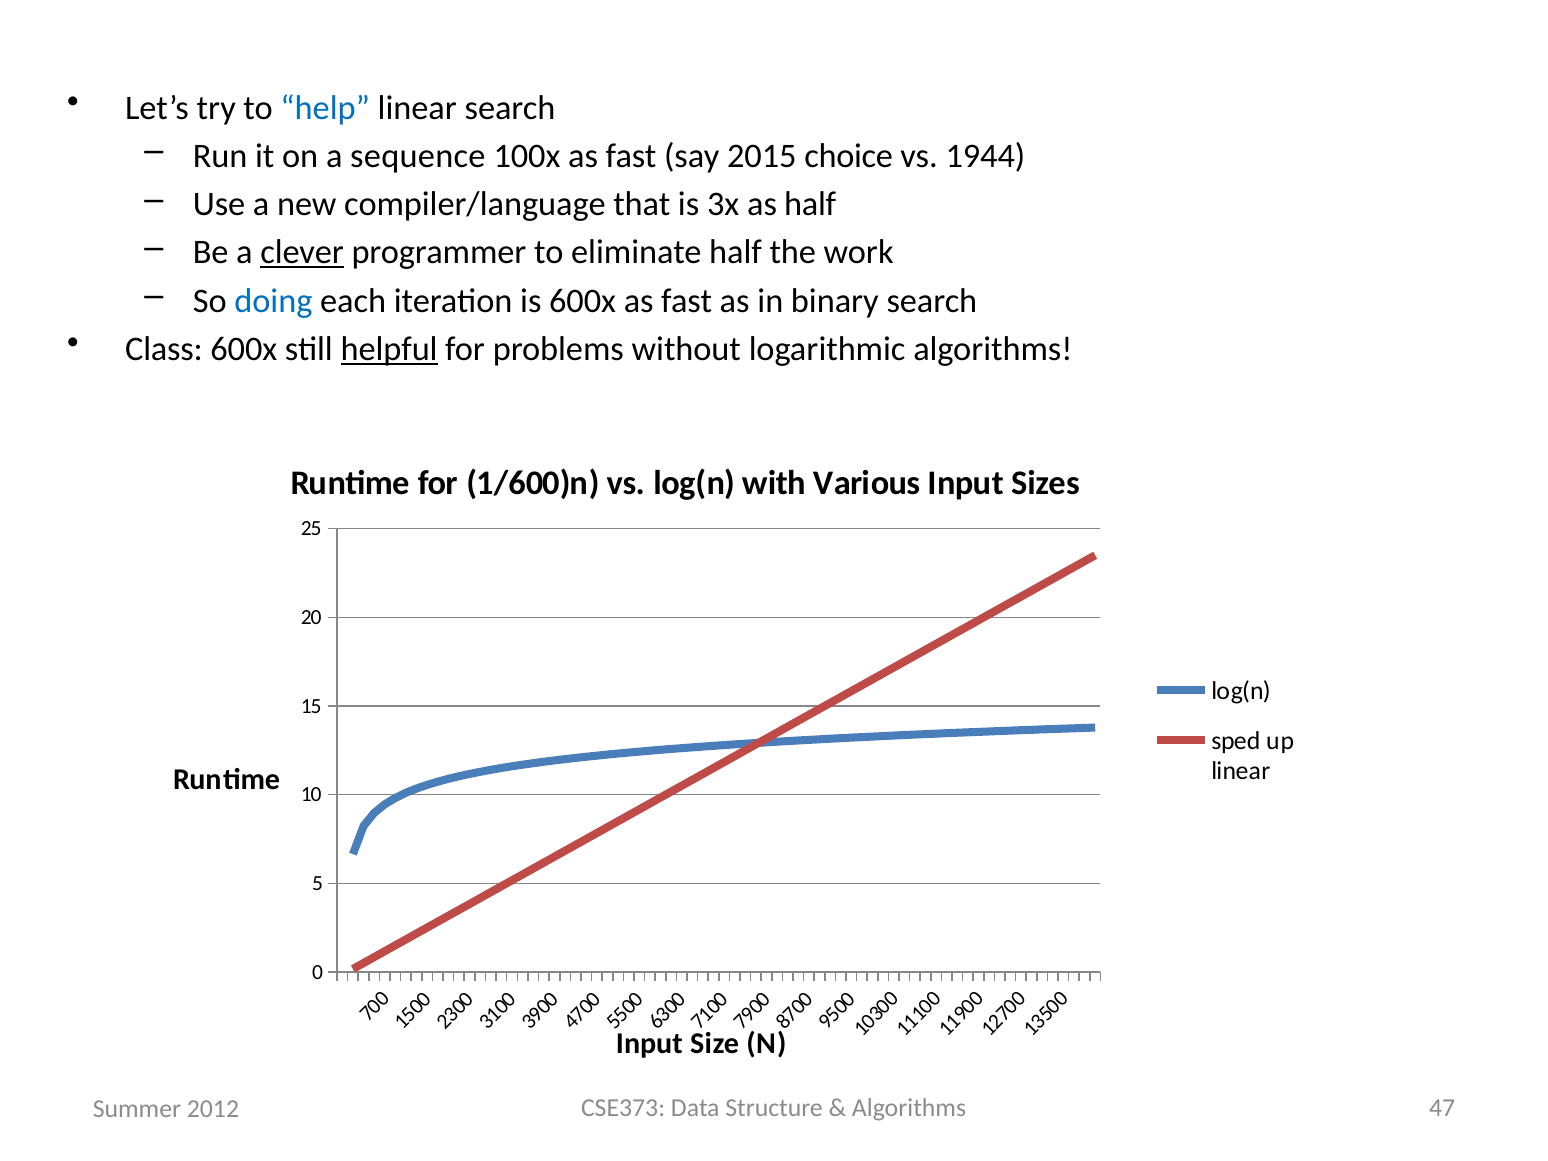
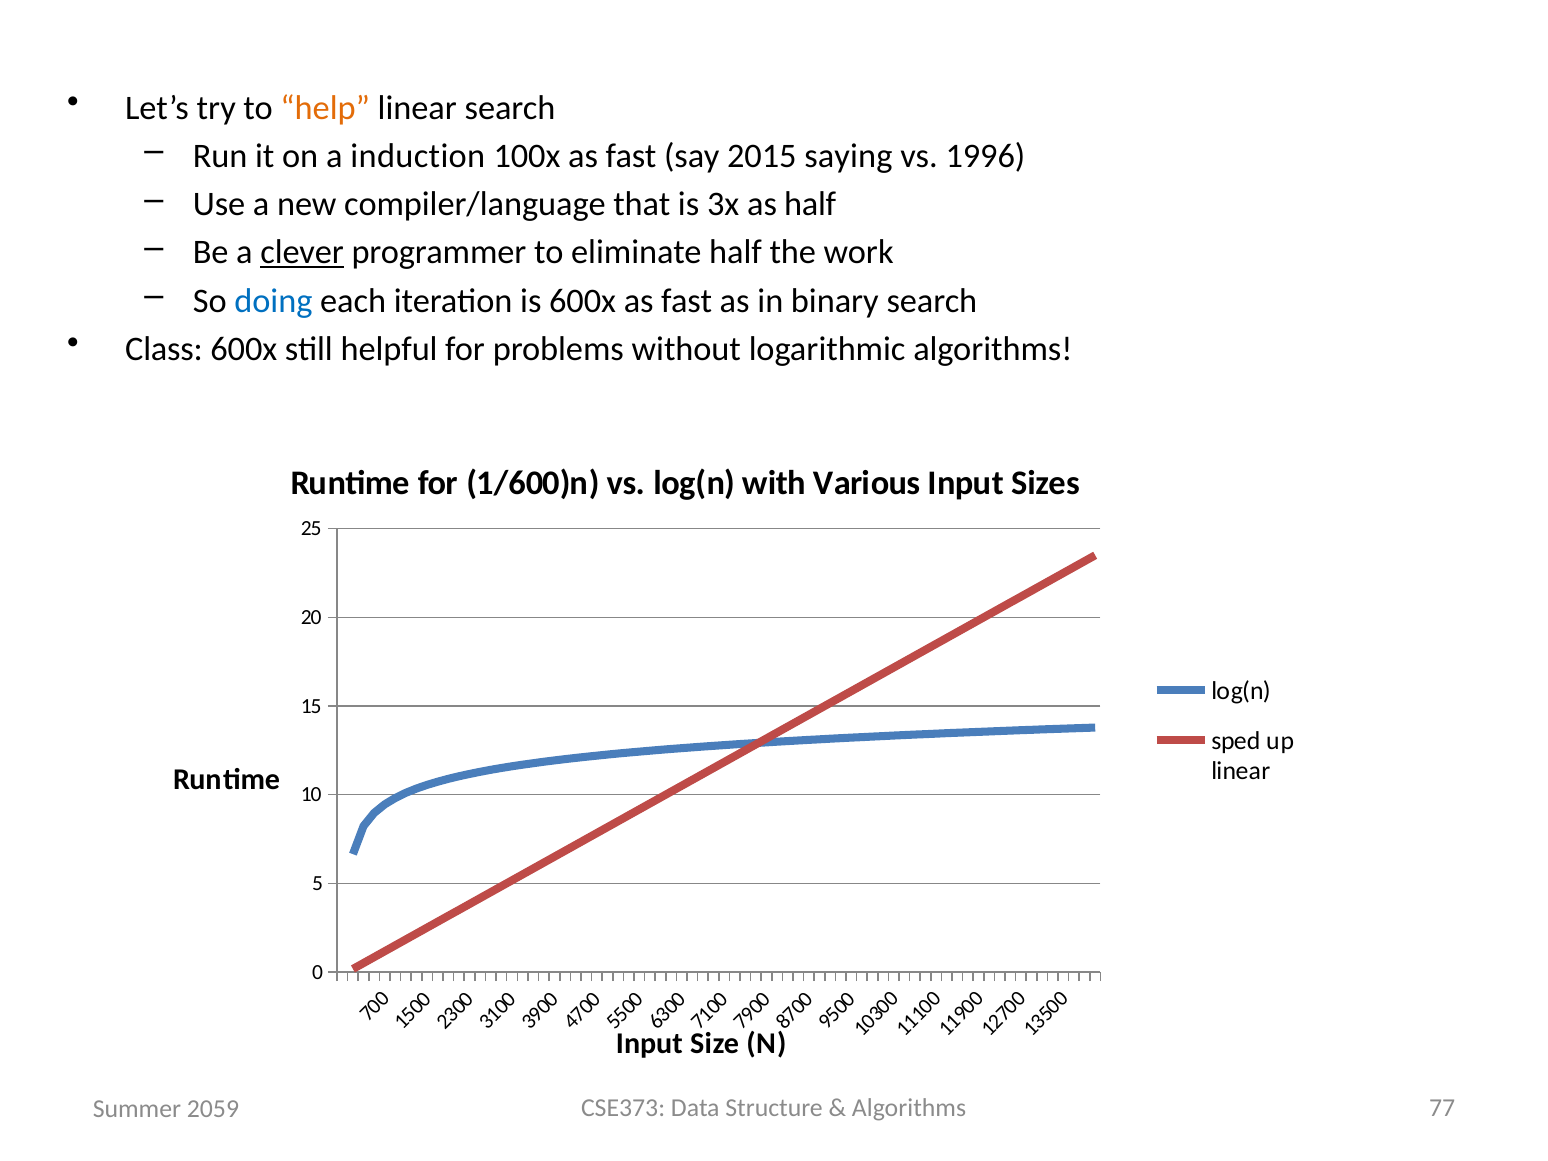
help colour: blue -> orange
sequence: sequence -> induction
choice: choice -> saying
1944: 1944 -> 1996
helpful underline: present -> none
47: 47 -> 77
2012: 2012 -> 2059
